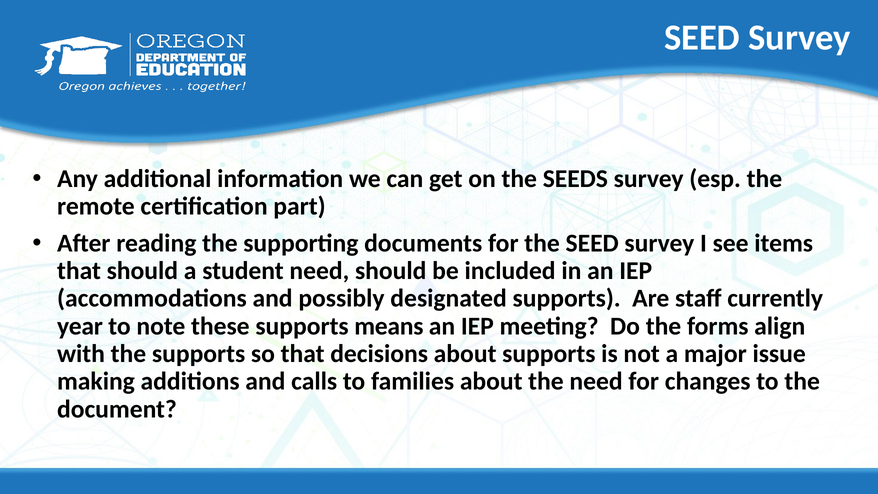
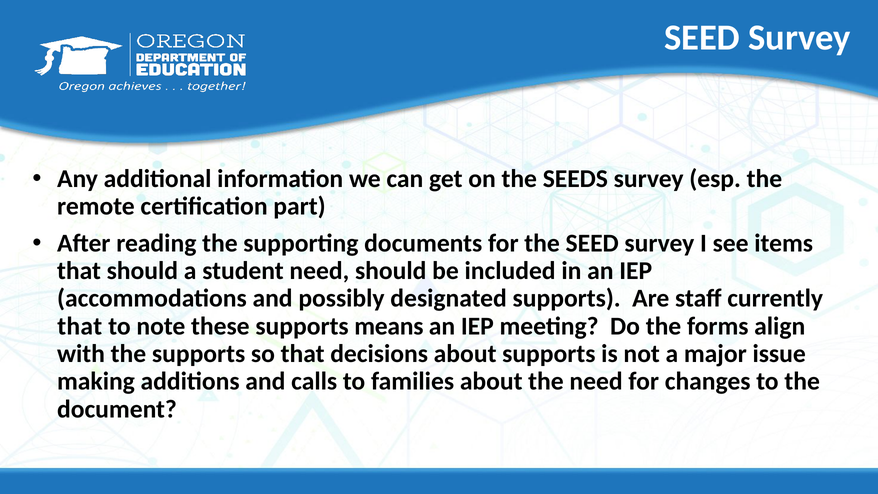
year at (80, 326): year -> that
